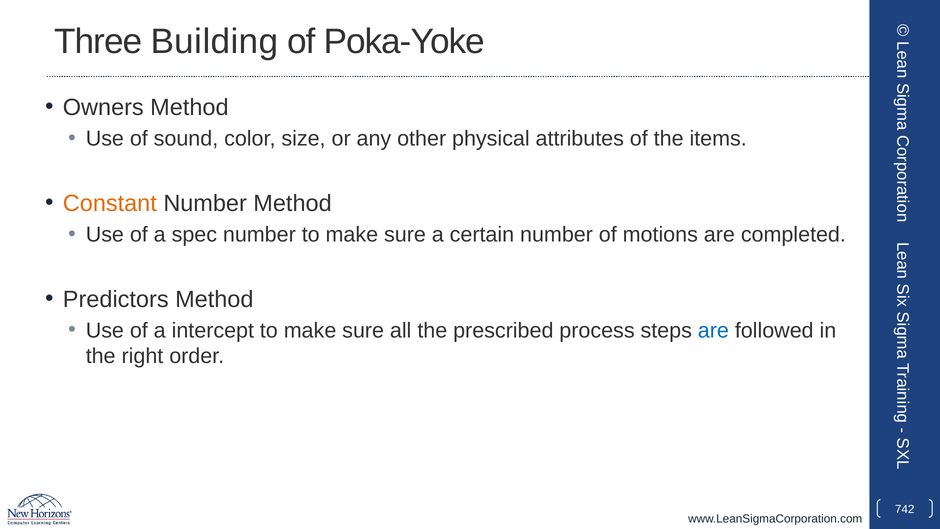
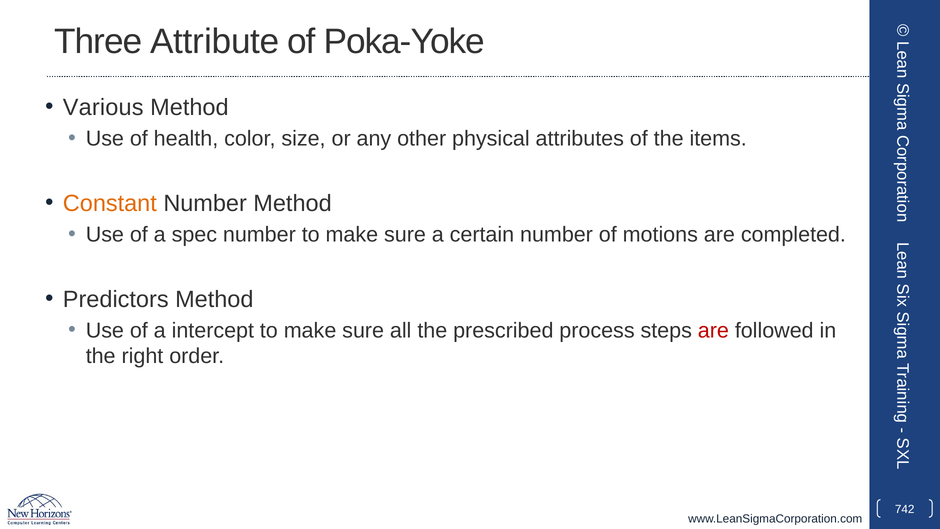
Building: Building -> Attribute
Owners: Owners -> Various
sound: sound -> health
are at (713, 330) colour: blue -> red
